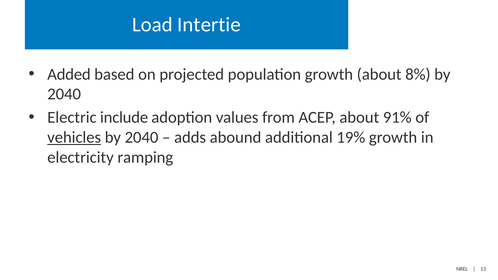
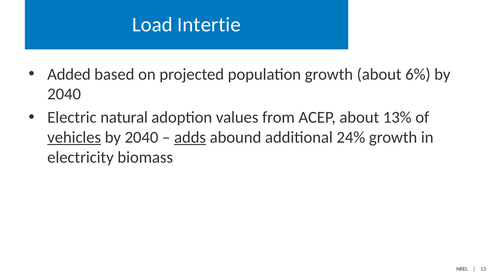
8%: 8% -> 6%
include: include -> natural
91%: 91% -> 13%
adds underline: none -> present
19%: 19% -> 24%
ramping: ramping -> biomass
